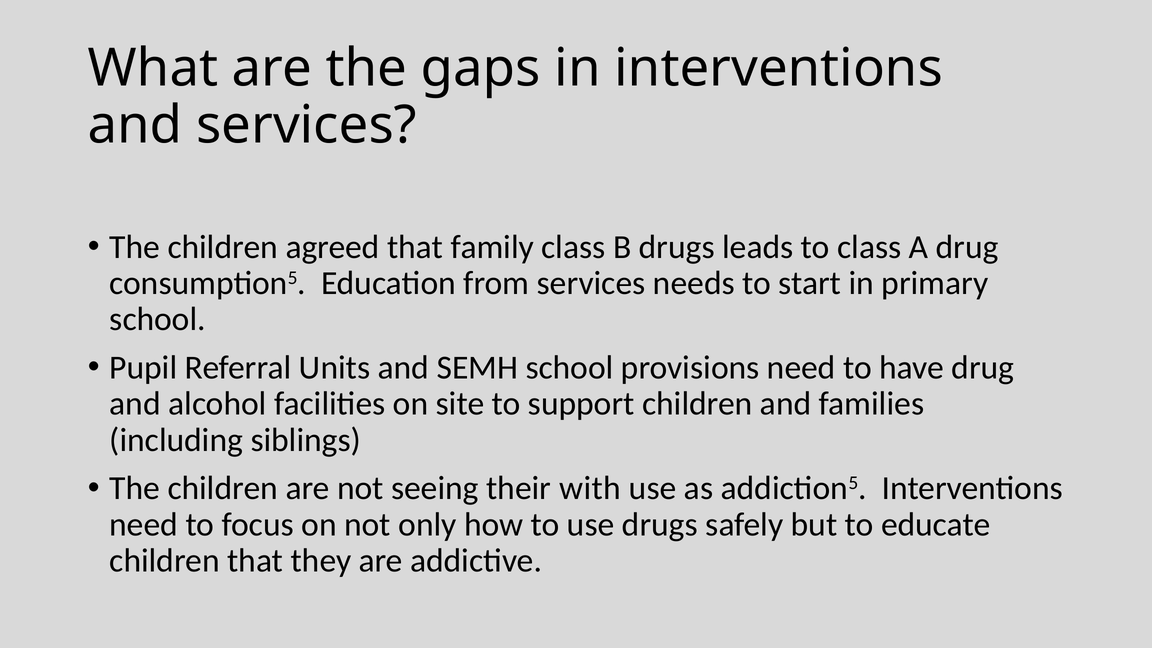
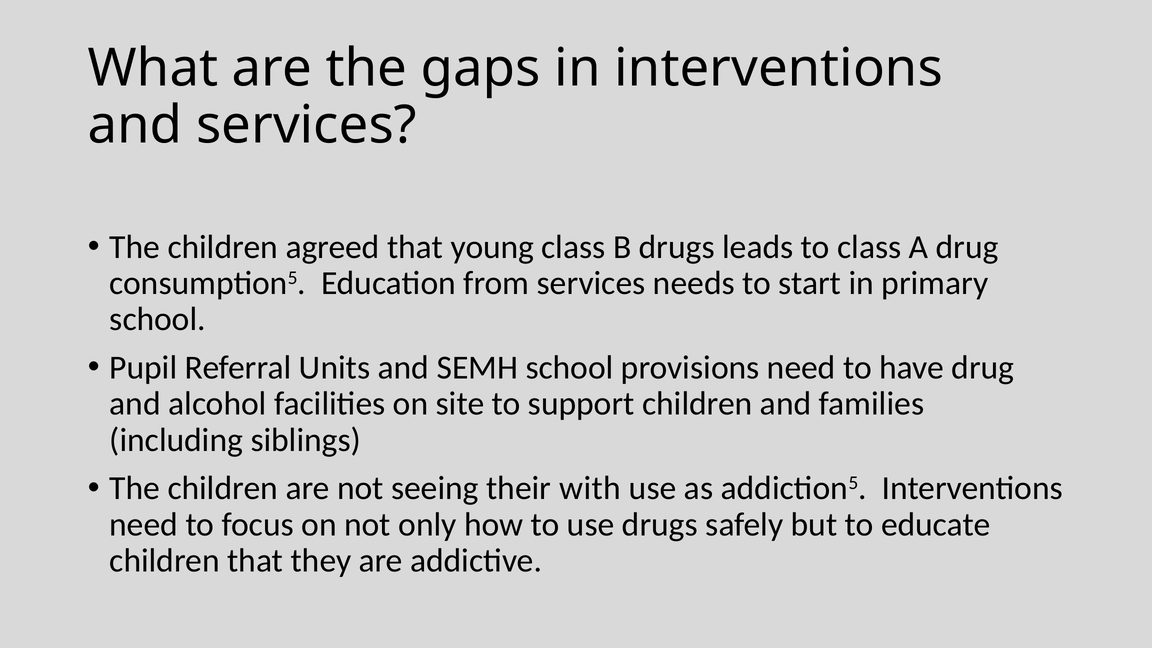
family: family -> young
